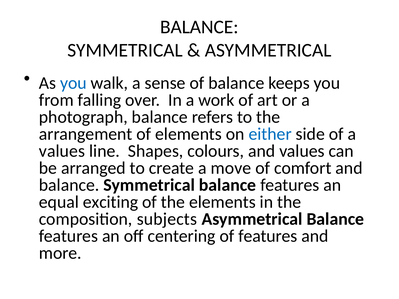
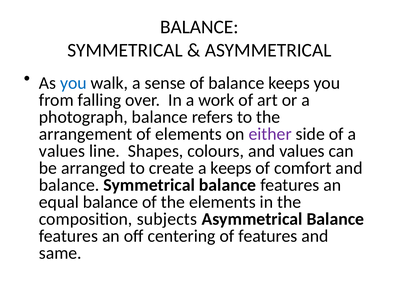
either colour: blue -> purple
a move: move -> keeps
equal exciting: exciting -> balance
more: more -> same
